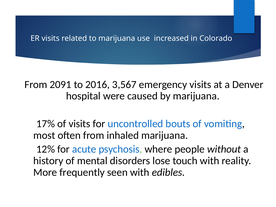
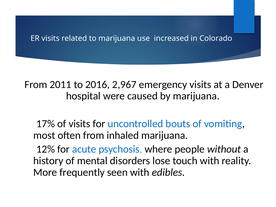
2091: 2091 -> 2011
3,567: 3,567 -> 2,967
